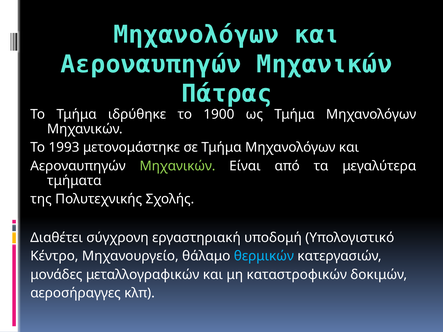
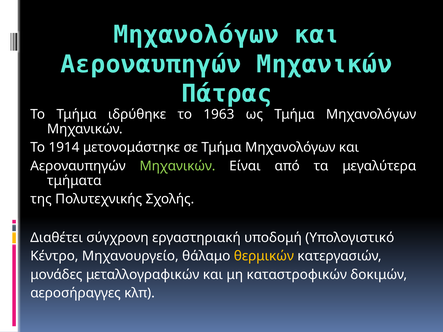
1900: 1900 -> 1963
1993: 1993 -> 1914
θερμικών colour: light blue -> yellow
